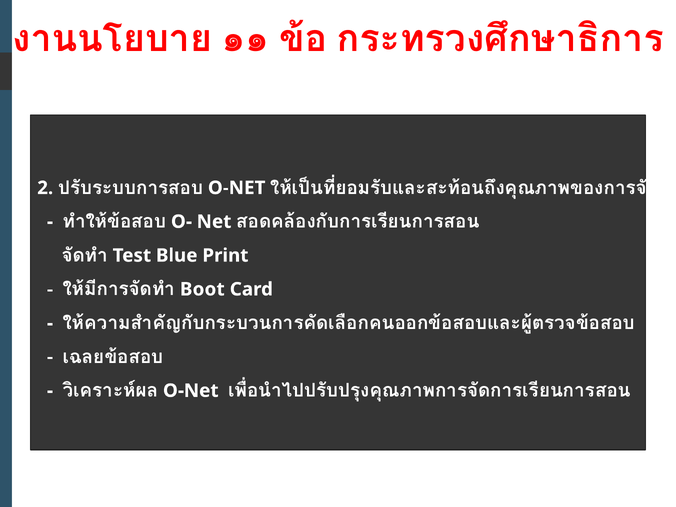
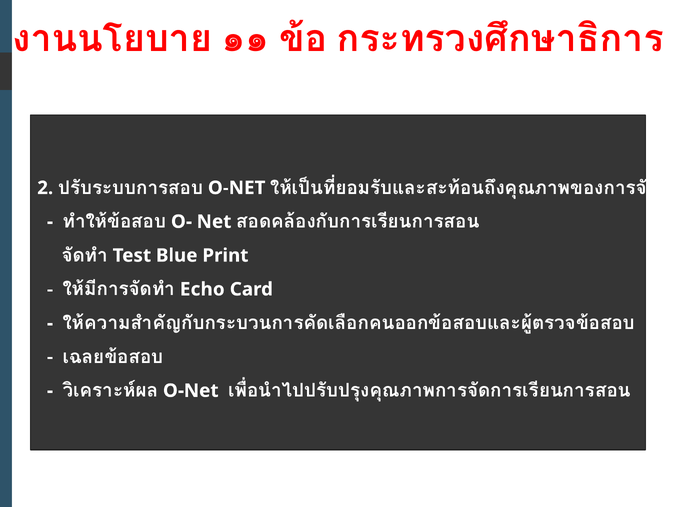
Boot: Boot -> Echo
